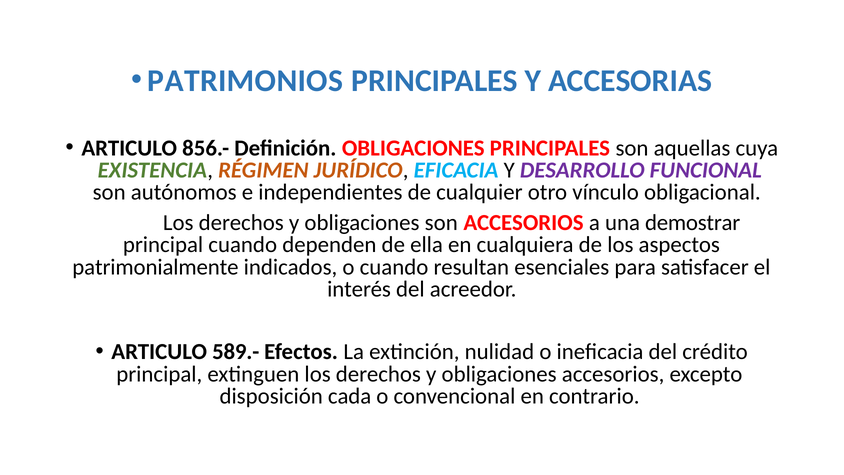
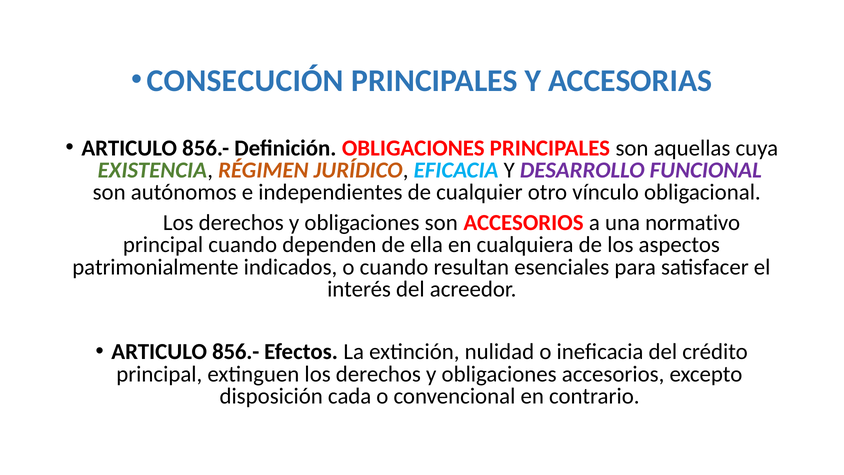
PATRIMONIOS: PATRIMONIOS -> CONSECUCIÓN
demostrar: demostrar -> normativo
589.- at (236, 352): 589.- -> 856.-
